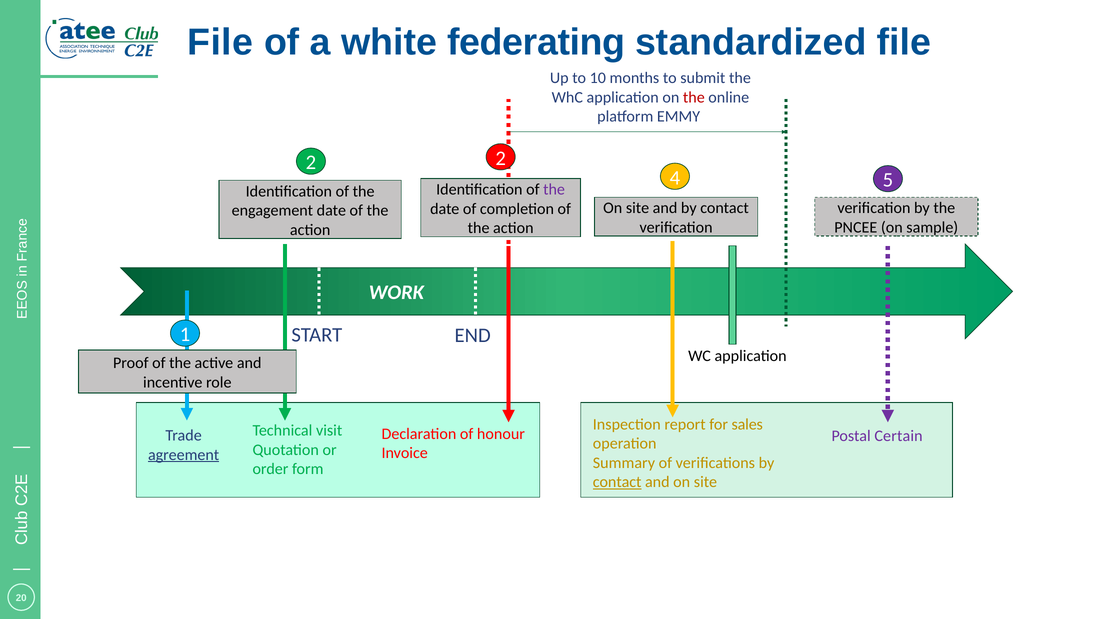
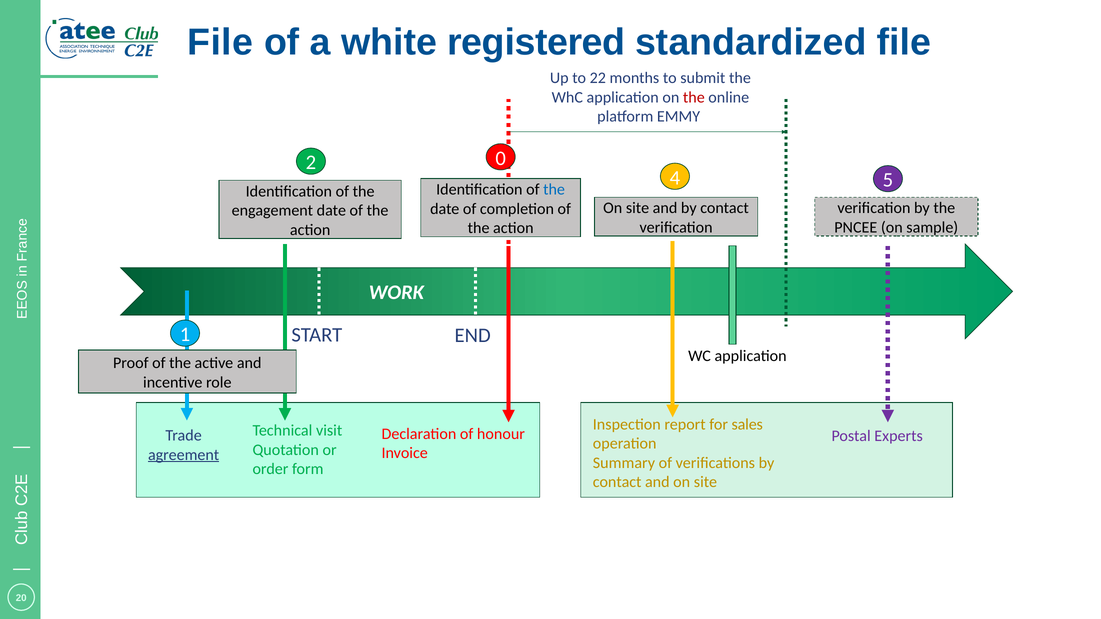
federating: federating -> registered
10: 10 -> 22
2 2: 2 -> 0
the at (554, 190) colour: purple -> blue
Certain: Certain -> Experts
contact at (617, 482) underline: present -> none
